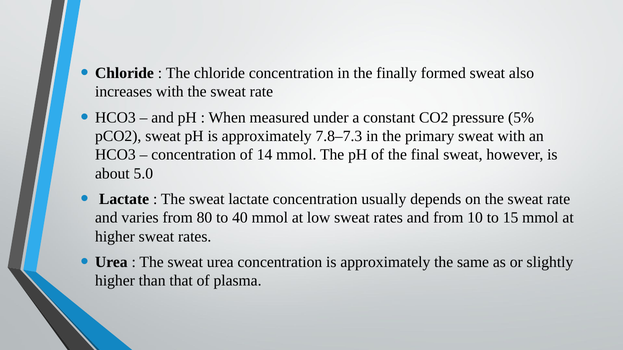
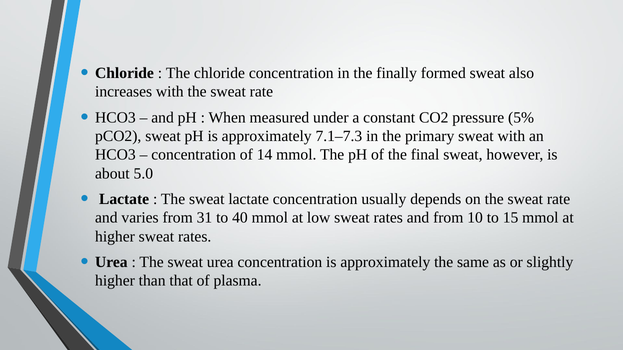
7.8–7.3: 7.8–7.3 -> 7.1–7.3
80: 80 -> 31
